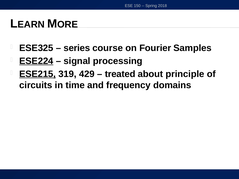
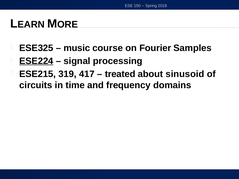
series: series -> music
ESE215 underline: present -> none
429: 429 -> 417
principle: principle -> sinusoid
